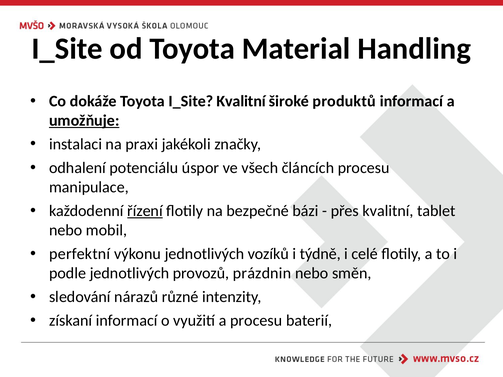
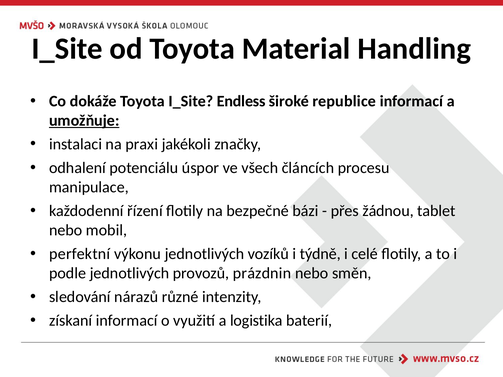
I_Site Kvalitní: Kvalitní -> Endless
produktů: produktů -> republice
řízení underline: present -> none
přes kvalitní: kvalitní -> žádnou
a procesu: procesu -> logistika
